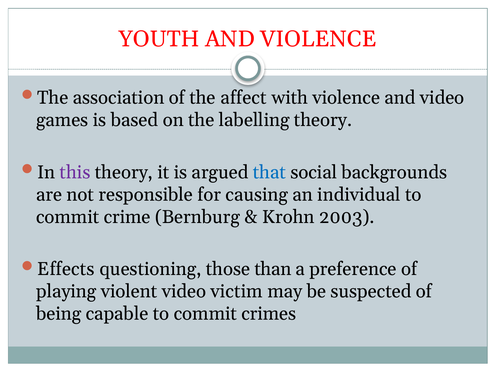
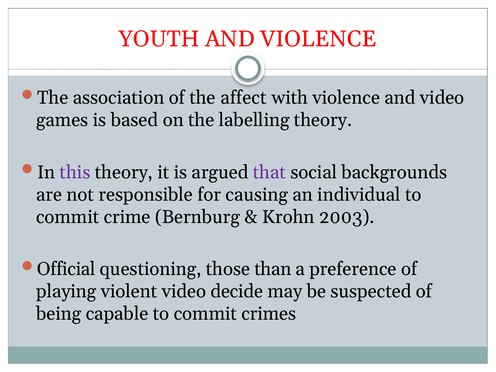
that colour: blue -> purple
Effects: Effects -> Official
victim: victim -> decide
